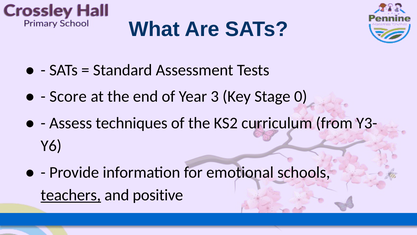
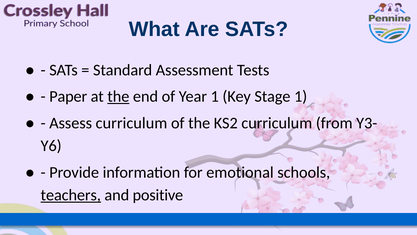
Score: Score -> Paper
the at (118, 96) underline: none -> present
Year 3: 3 -> 1
Stage 0: 0 -> 1
Assess techniques: techniques -> curriculum
